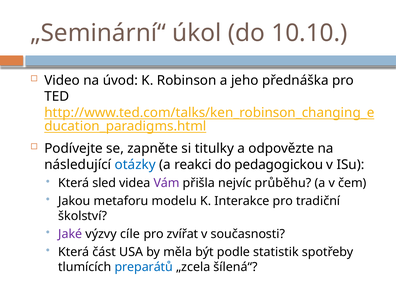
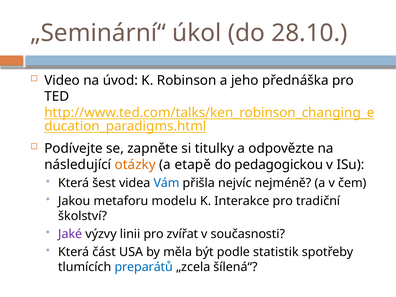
10.10: 10.10 -> 28.10
otázky colour: blue -> orange
reakci: reakci -> etapě
sled: sled -> šest
Vám colour: purple -> blue
průběhu: průběhu -> nejméně
cíle: cíle -> linii
